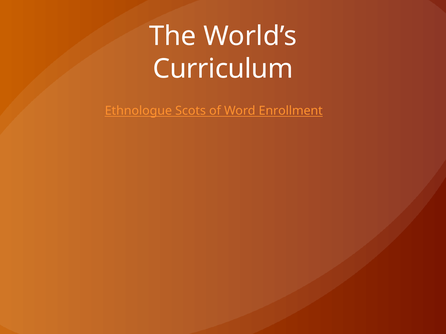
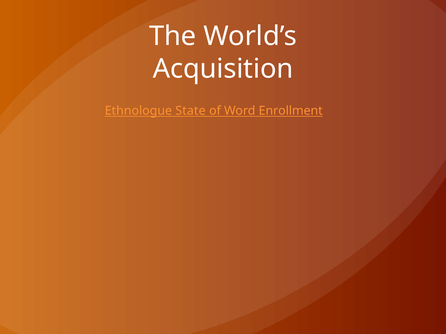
Curriculum: Curriculum -> Acquisition
Scots: Scots -> State
